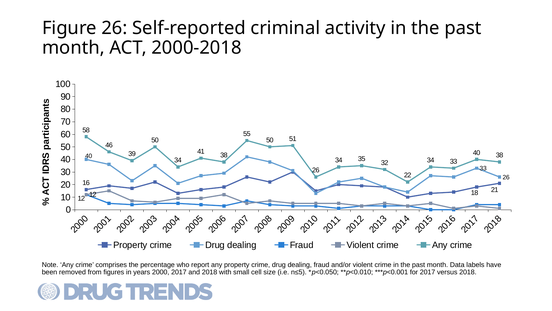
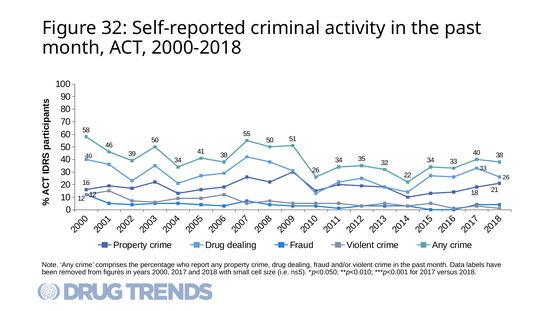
Figure 26: 26 -> 32
